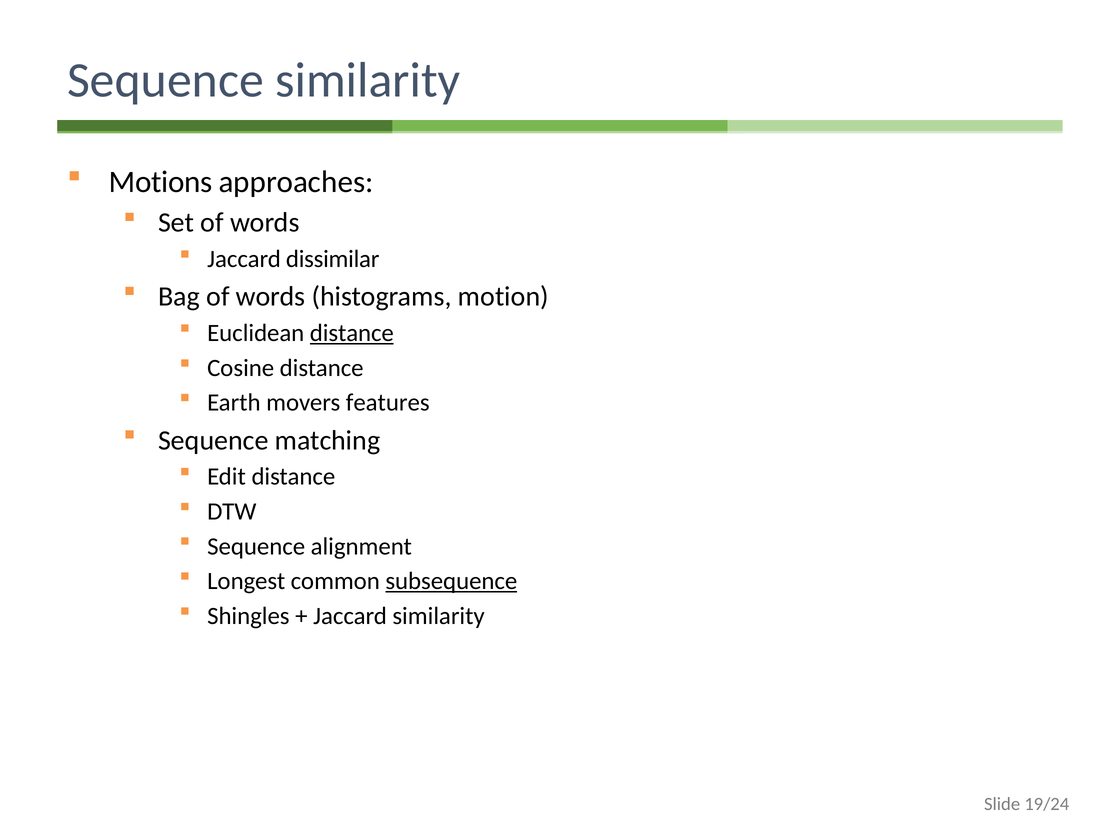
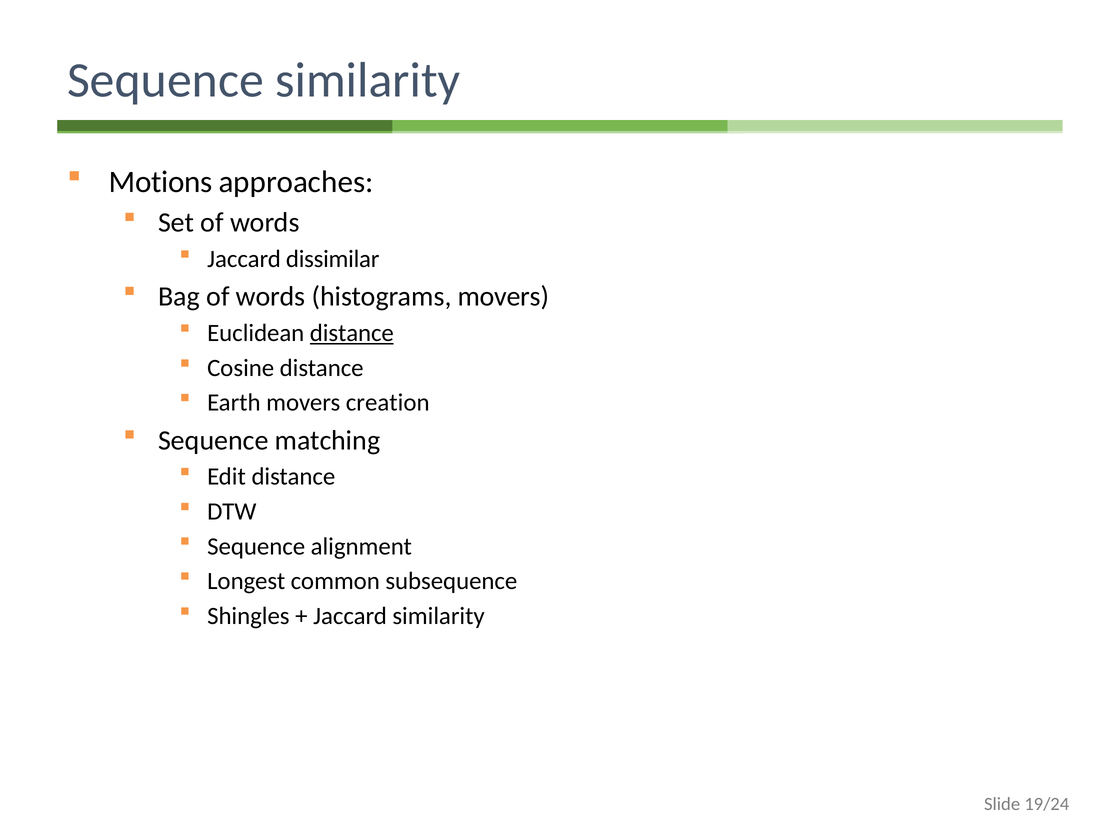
histograms motion: motion -> movers
features: features -> creation
subsequence underline: present -> none
